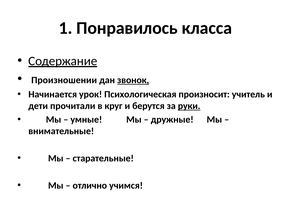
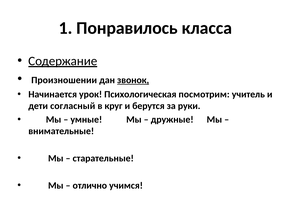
произносит: произносит -> посмотрим
прочитали: прочитали -> согласный
руки underline: present -> none
